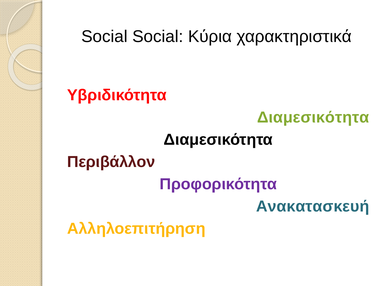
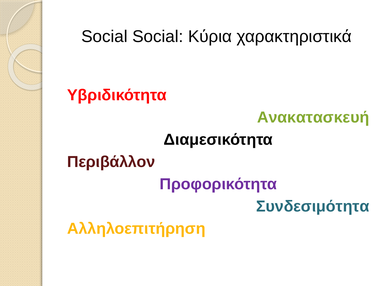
Διαμεσικότητα at (313, 118): Διαμεσικότητα -> Ανακατασκευή
Ανακατασκευή: Ανακατασκευή -> Συνδεσιμότητα
